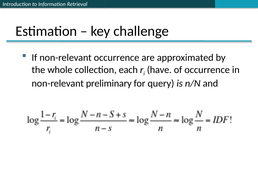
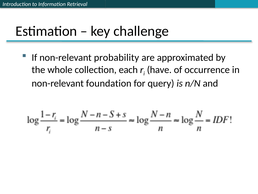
non-relevant occurrence: occurrence -> probability
preliminary: preliminary -> foundation
